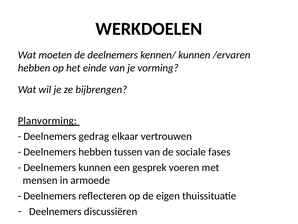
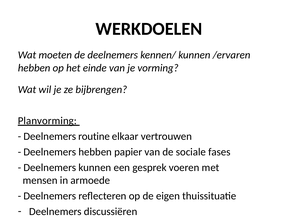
gedrag: gedrag -> routine
tussen: tussen -> papier
